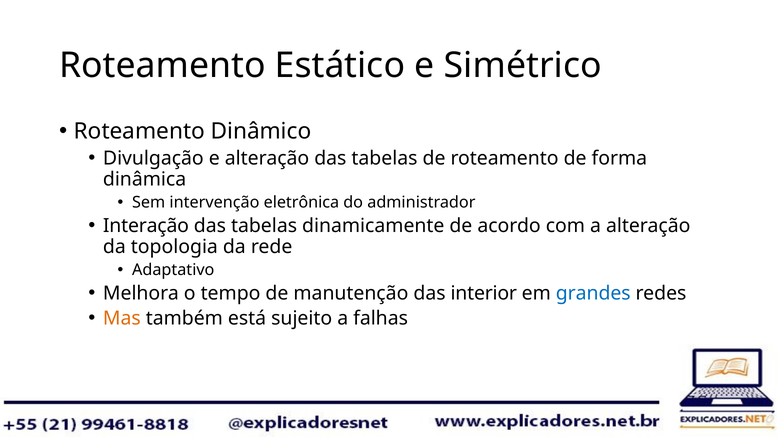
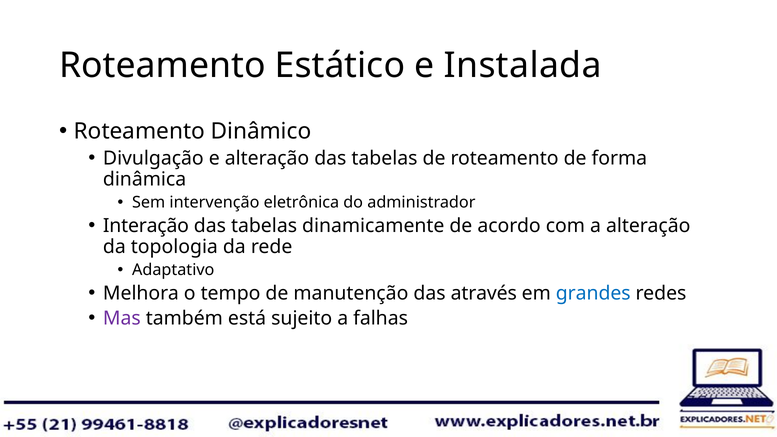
Simétrico: Simétrico -> Instalada
interior: interior -> através
Mas colour: orange -> purple
